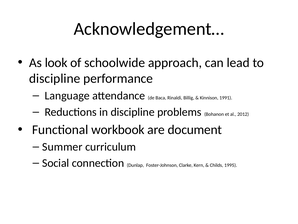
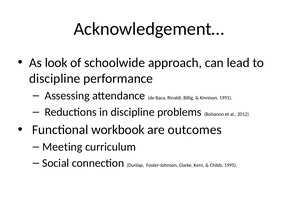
Language: Language -> Assessing
document: document -> outcomes
Summer: Summer -> Meeting
